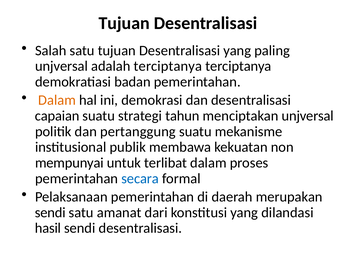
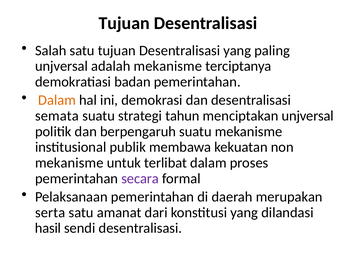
adalah terciptanya: terciptanya -> mekanisme
capaian: capaian -> semata
pertanggung: pertanggung -> berpengaruh
mempunyai at (69, 162): mempunyai -> mekanisme
secara colour: blue -> purple
sendi at (50, 212): sendi -> serta
